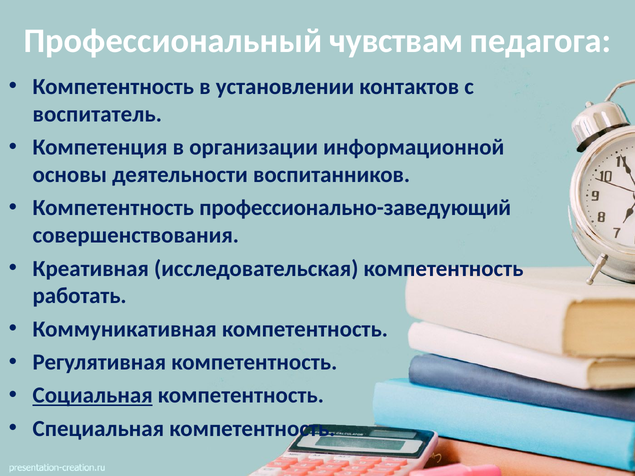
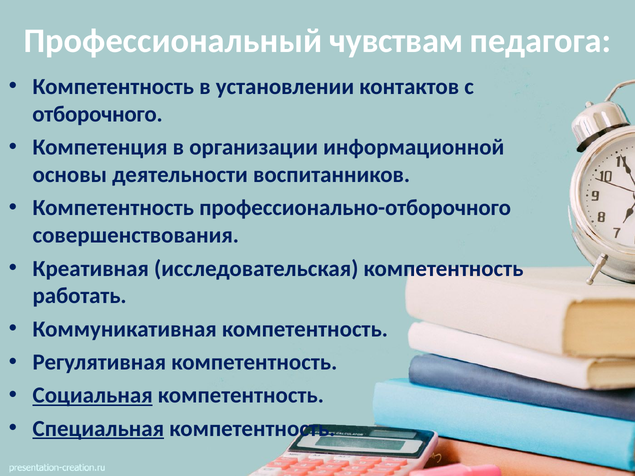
воспитатель: воспитатель -> отборочного
профессионально-заведующий: профессионально-заведующий -> профессионально-отборочного
Специальная underline: none -> present
